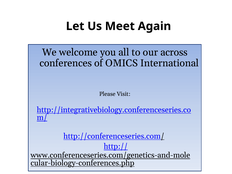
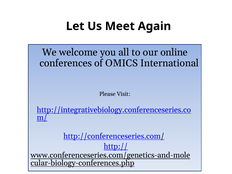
across: across -> online
